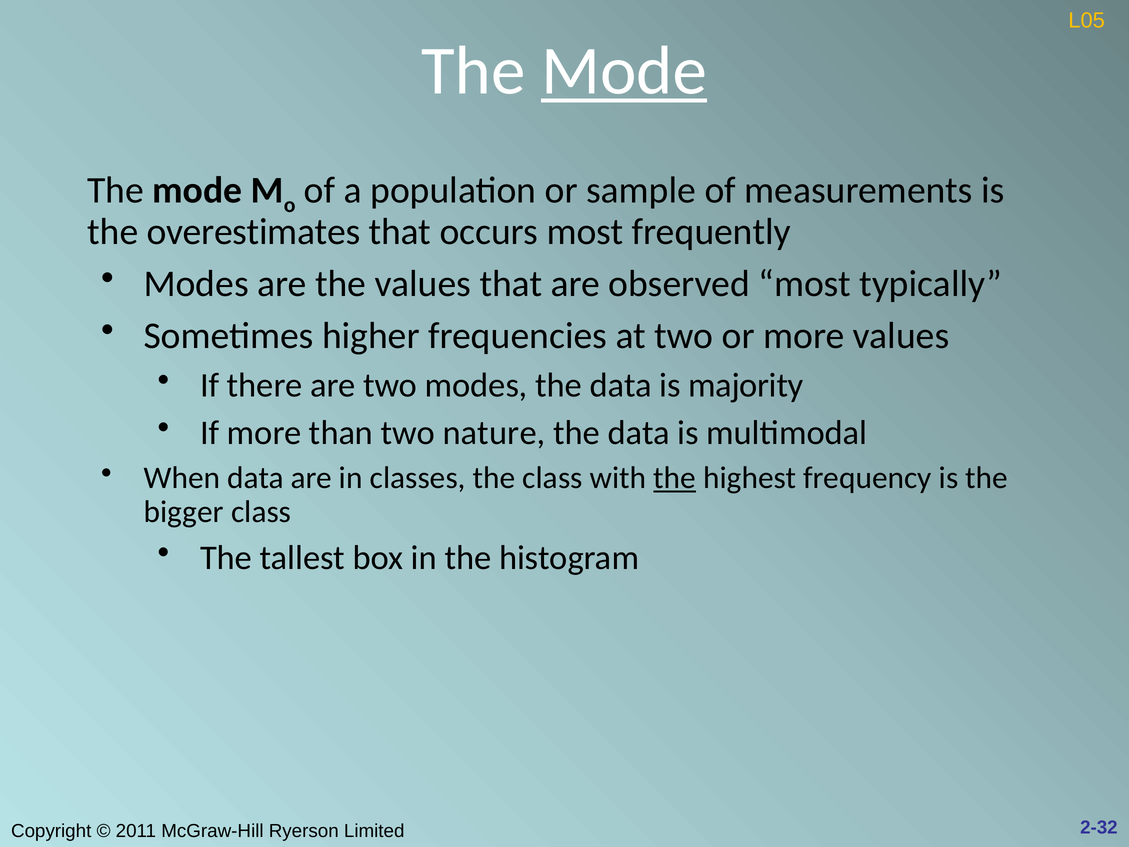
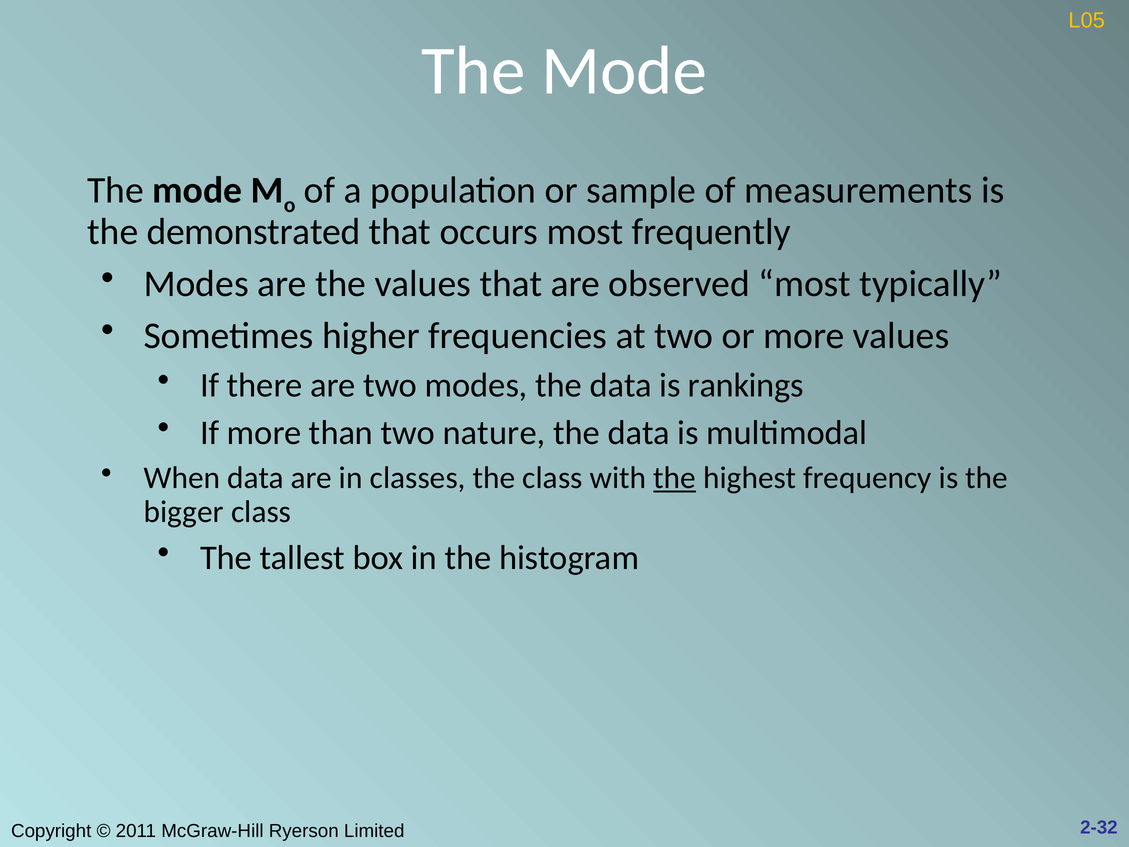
Mode at (624, 71) underline: present -> none
overestimates: overestimates -> demonstrated
majority: majority -> rankings
